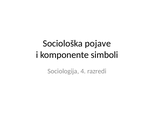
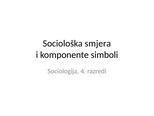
pojave: pojave -> smjera
